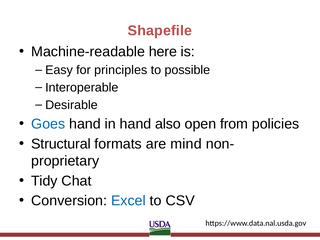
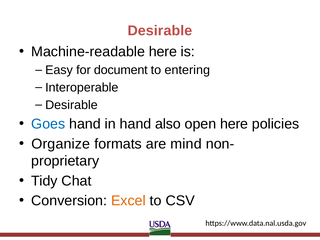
Shapefile at (160, 31): Shapefile -> Desirable
principles: principles -> document
possible: possible -> entering
open from: from -> here
Structural: Structural -> Organize
Excel colour: blue -> orange
